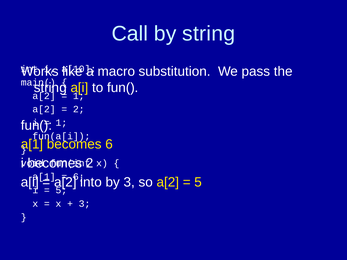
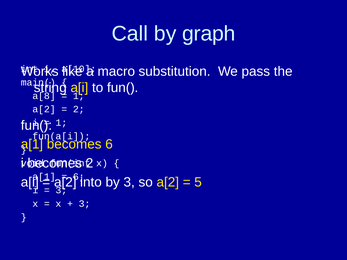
by string: string -> graph
a[2 at (44, 96): a[2 -> a[8
5 at (61, 190): 5 -> 3
